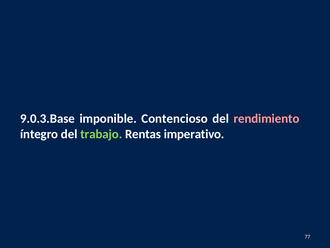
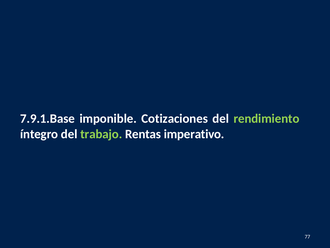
9.0.3.Base: 9.0.3.Base -> 7.9.1.Base
Contencioso: Contencioso -> Cotizaciones
rendimiento colour: pink -> light green
